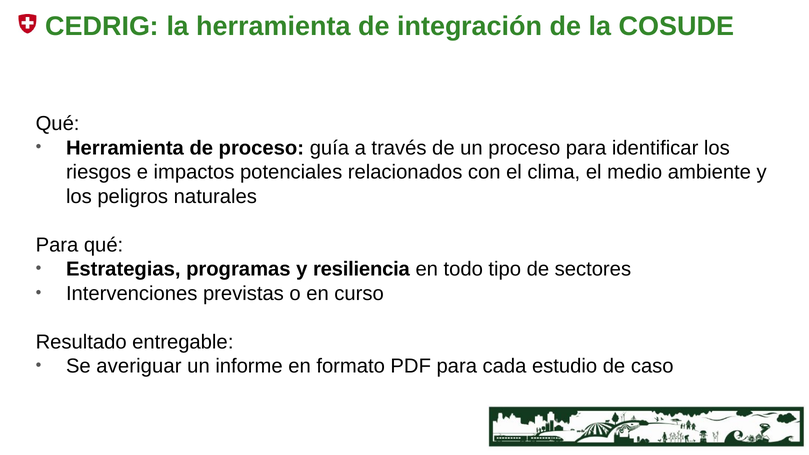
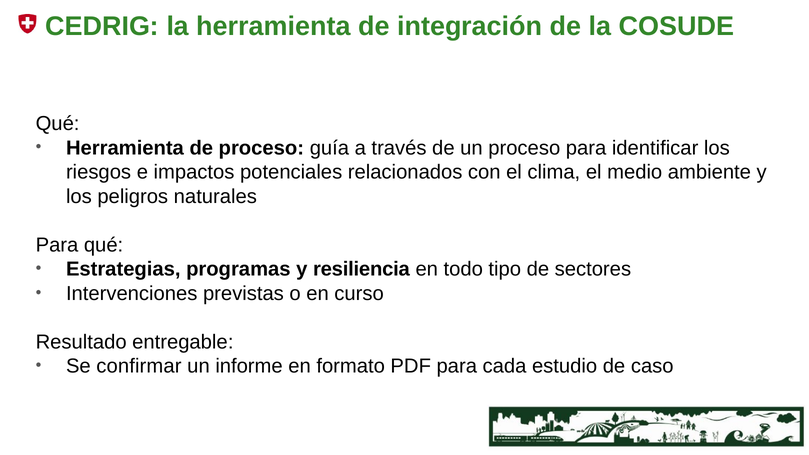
averiguar: averiguar -> confirmar
